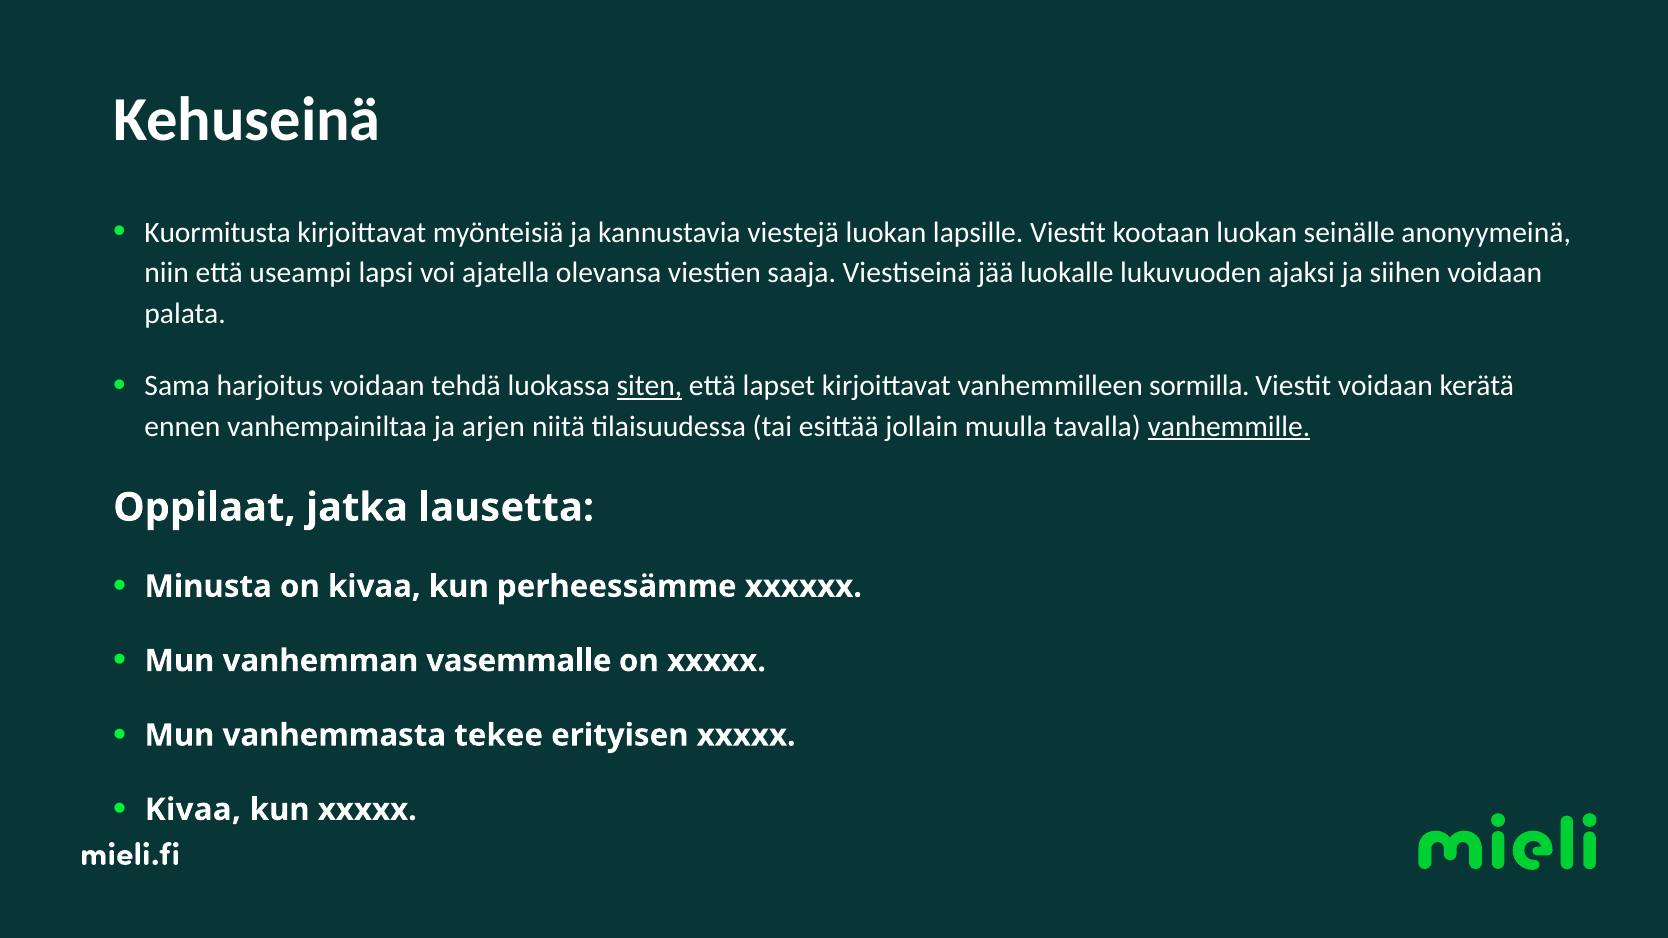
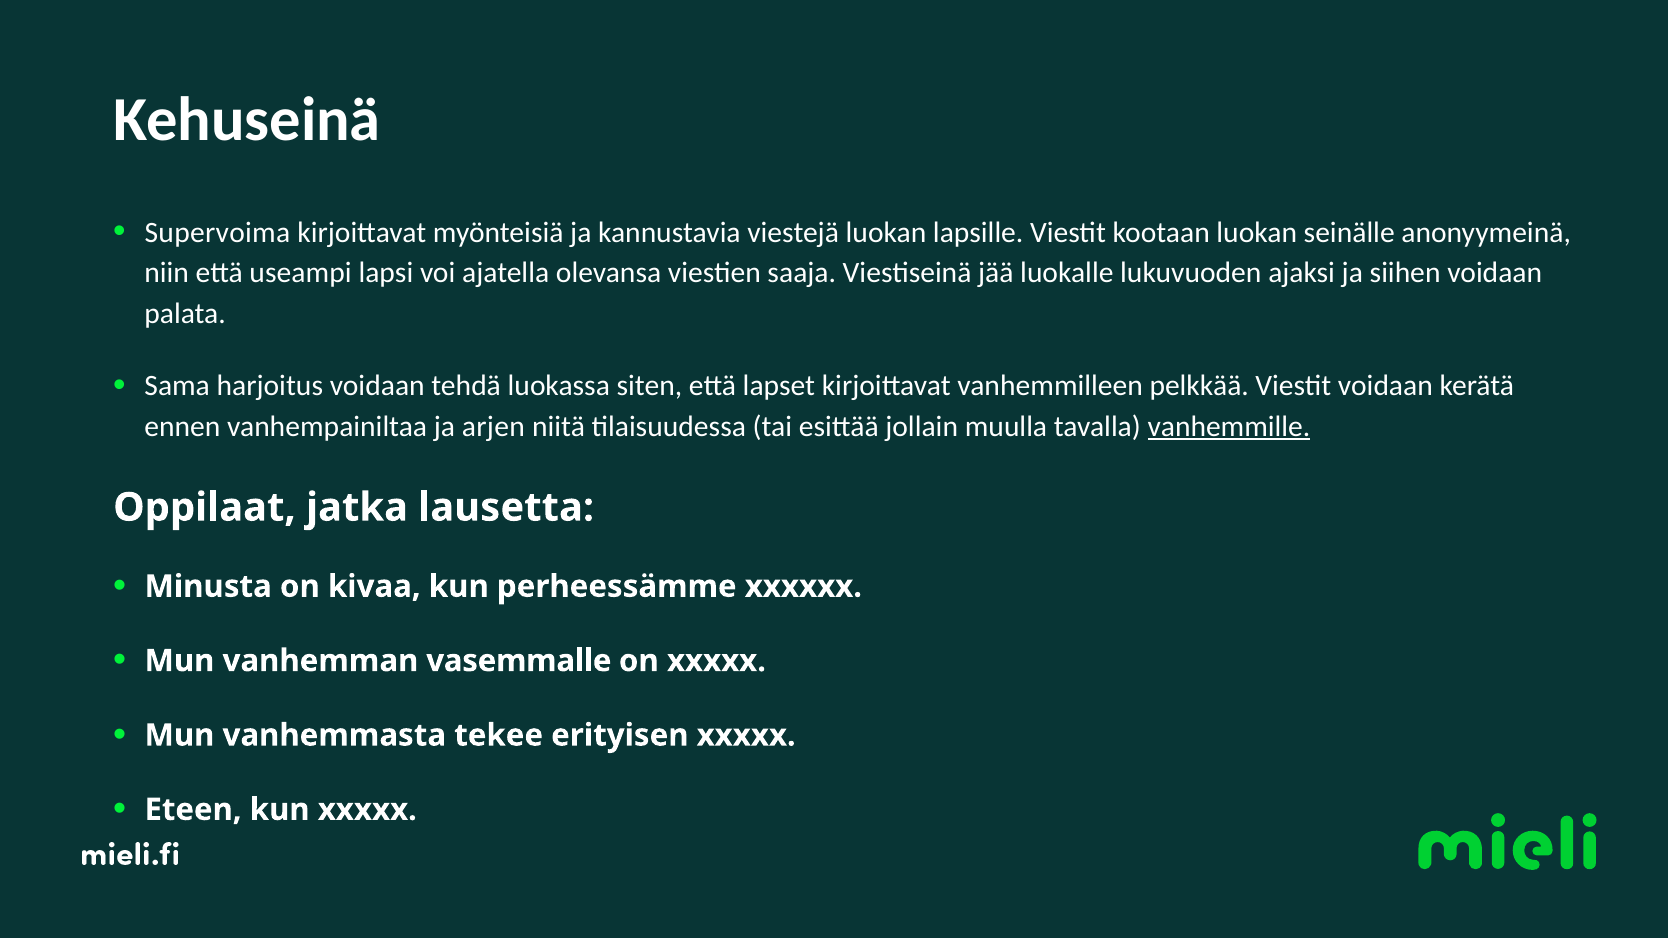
Kuormitusta: Kuormitusta -> Supervoima
siten underline: present -> none
sormilla: sormilla -> pelkkää
Kivaa at (193, 810): Kivaa -> Eteen
